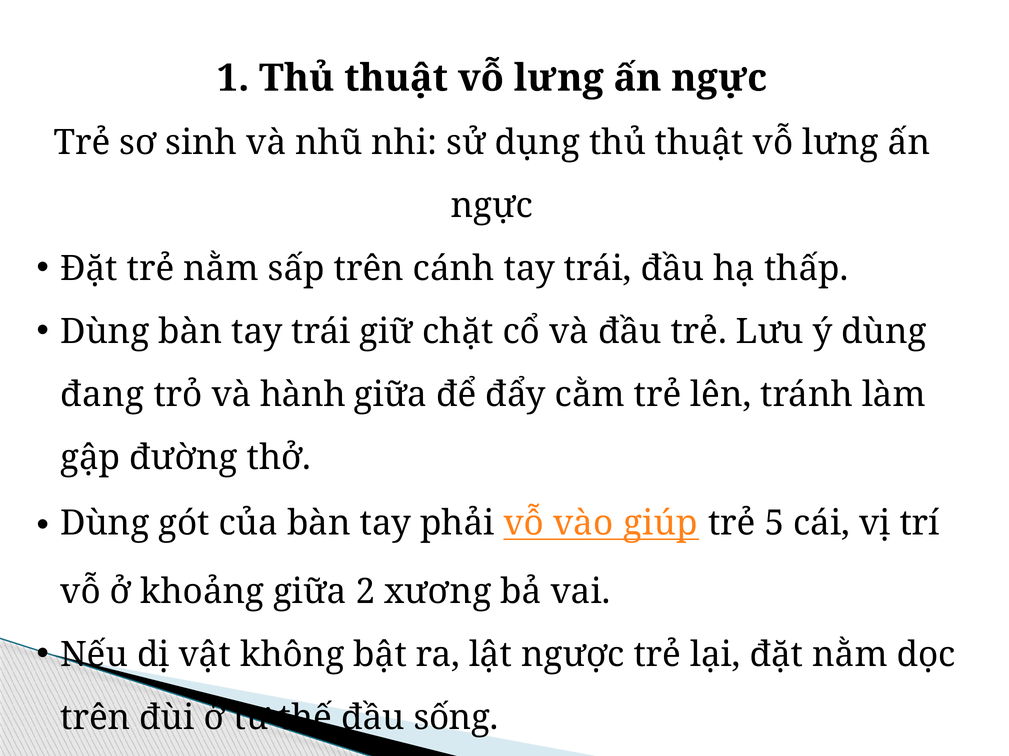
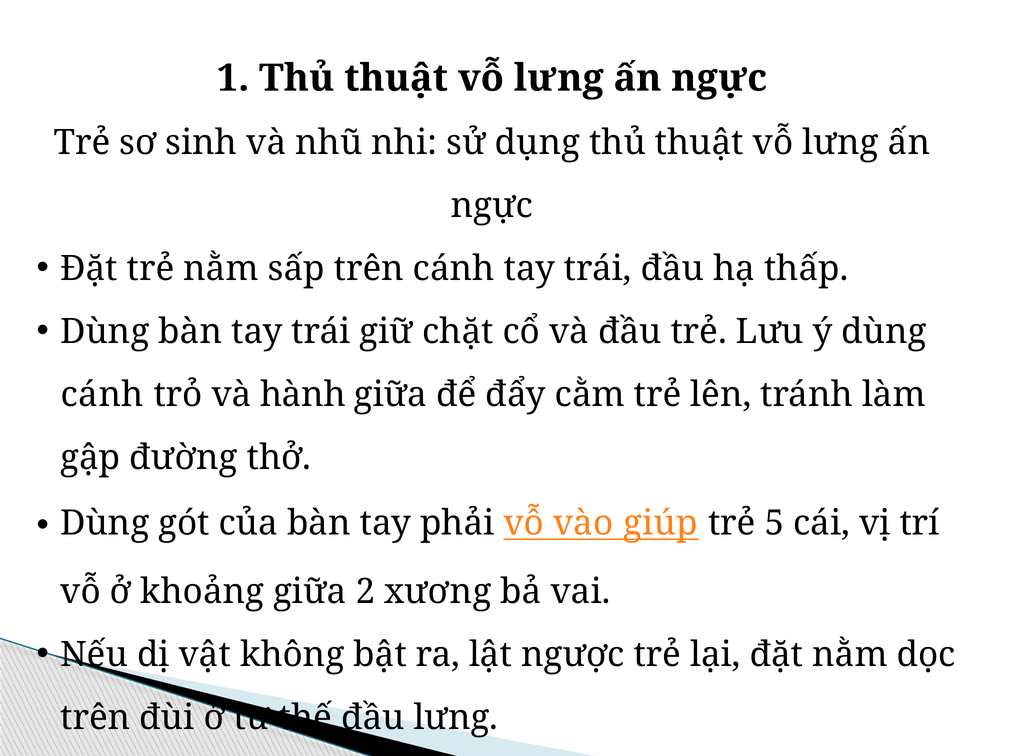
đang at (102, 395): đang -> cánh
đầu sống: sống -> lưng
